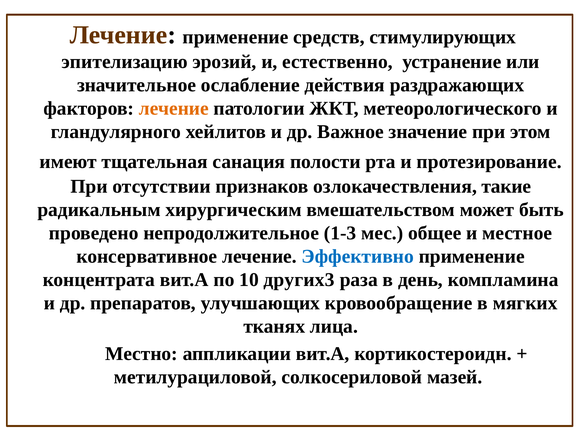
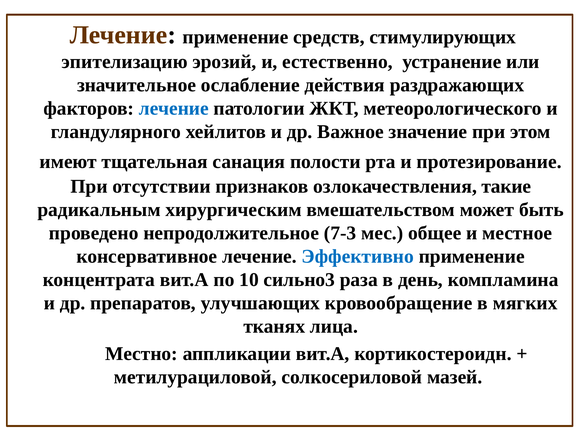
лечение at (174, 108) colour: orange -> blue
1-3: 1-3 -> 7-3
других3: других3 -> сильно3
